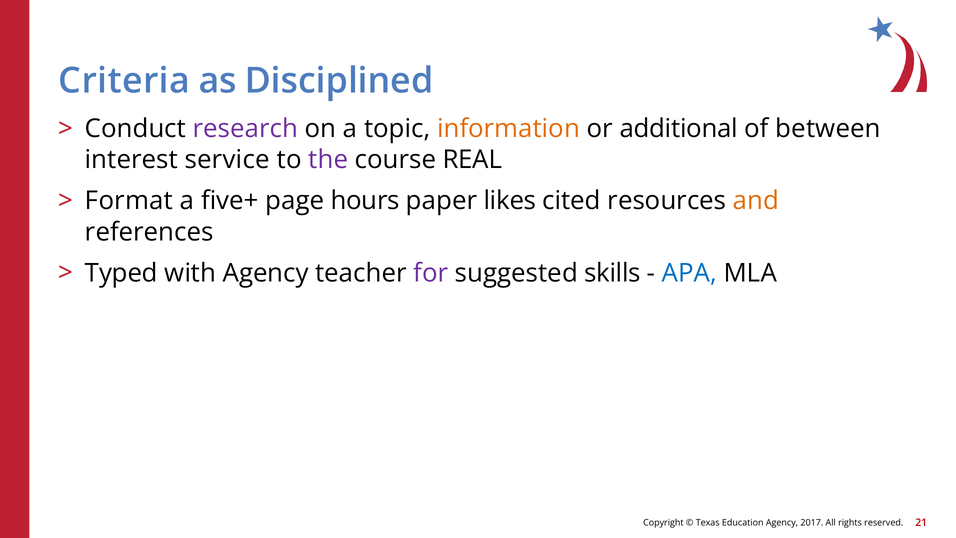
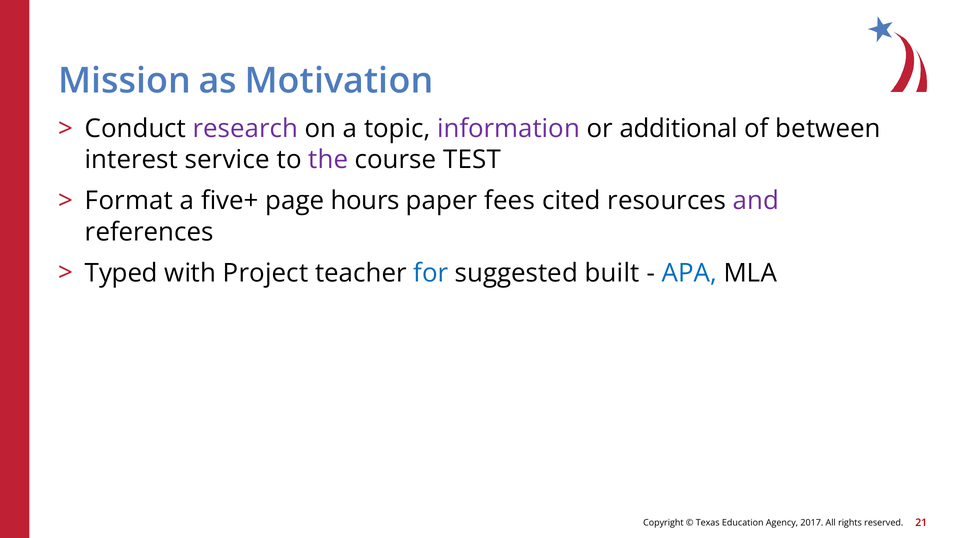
Criteria: Criteria -> Mission
Disciplined: Disciplined -> Motivation
information colour: orange -> purple
REAL: REAL -> TEST
likes: likes -> fees
and colour: orange -> purple
with Agency: Agency -> Project
for colour: purple -> blue
skills: skills -> built
